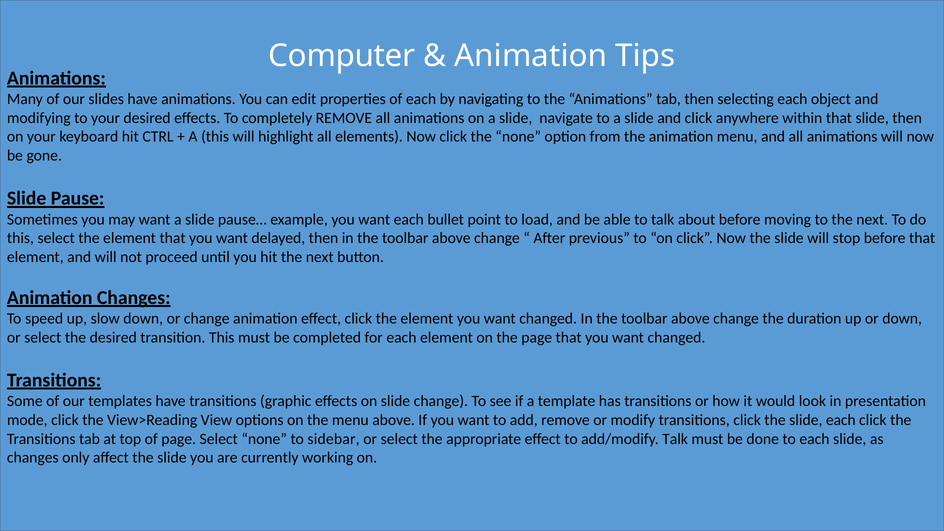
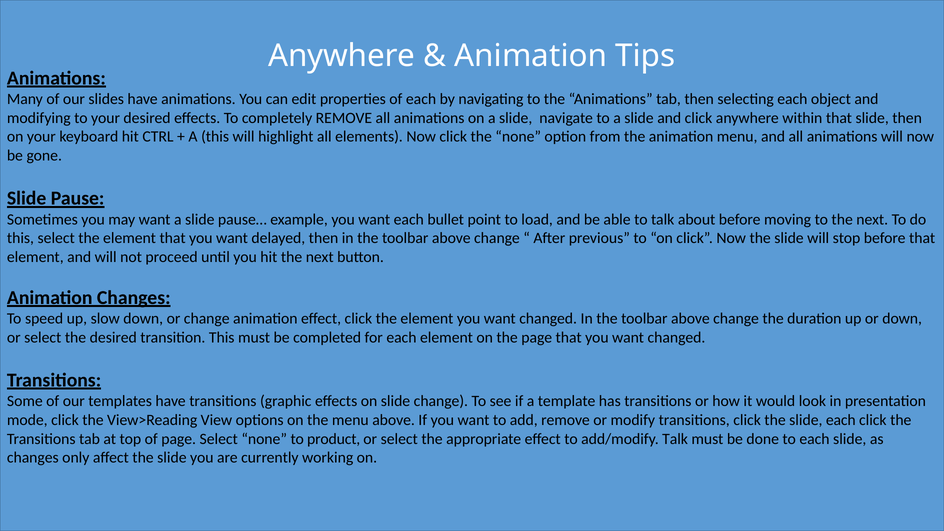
Computer at (342, 56): Computer -> Anywhere
sidebar: sidebar -> product
